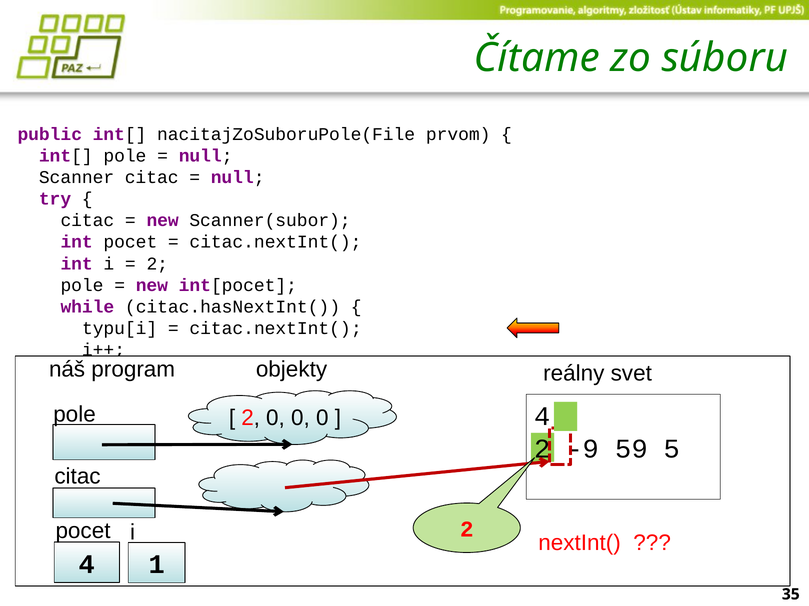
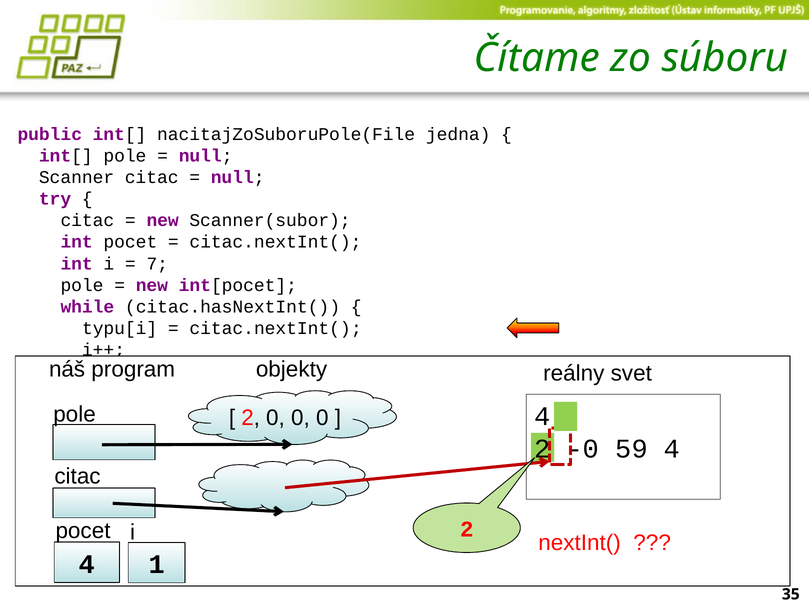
prvom: prvom -> jedna
2 at (157, 264): 2 -> 7
-9: -9 -> -0
59 5: 5 -> 4
